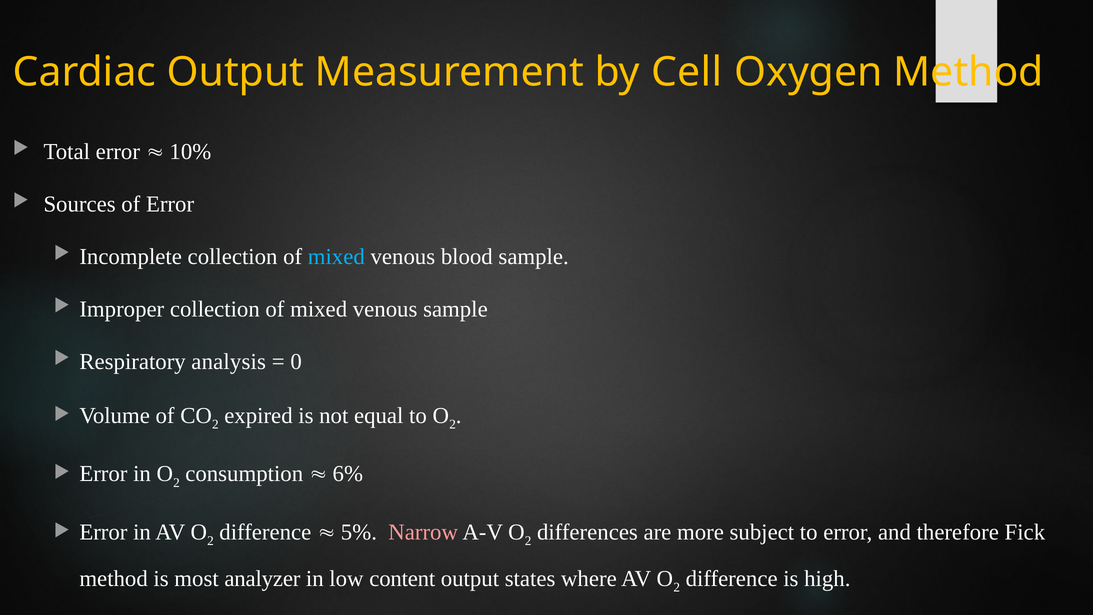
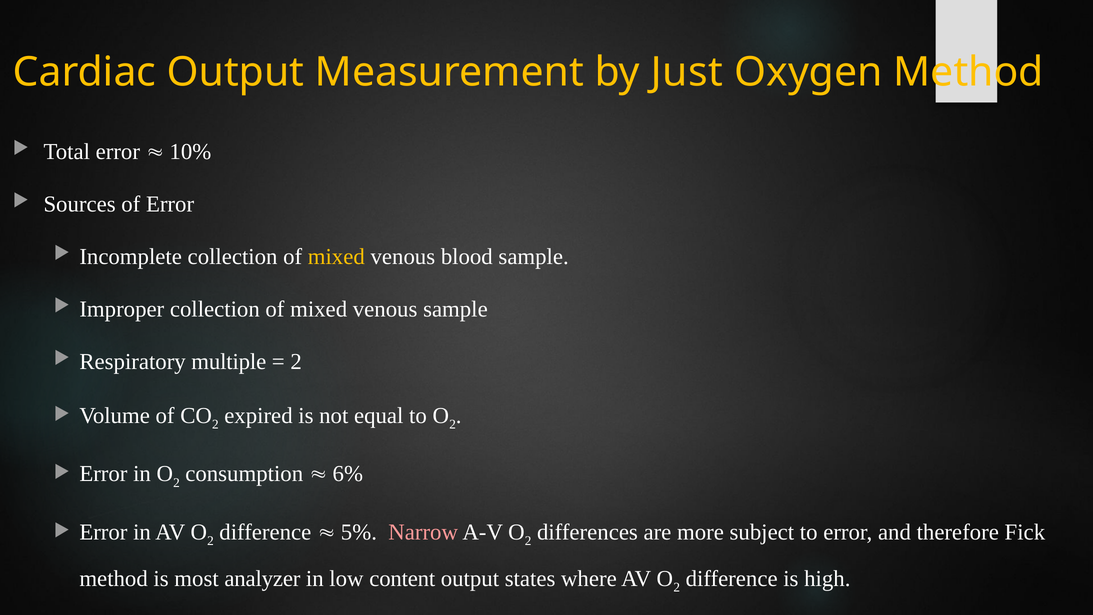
Cell: Cell -> Just
mixed at (336, 256) colour: light blue -> yellow
analysis: analysis -> multiple
0 at (296, 361): 0 -> 2
